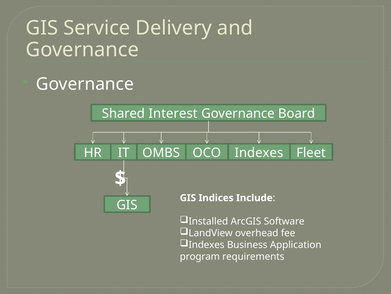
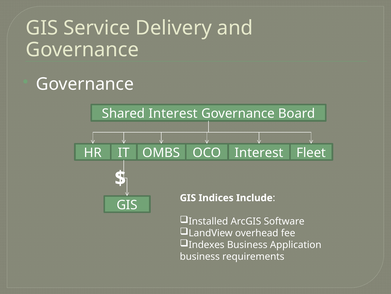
OCO Indexes: Indexes -> Interest
program at (200, 256): program -> business
